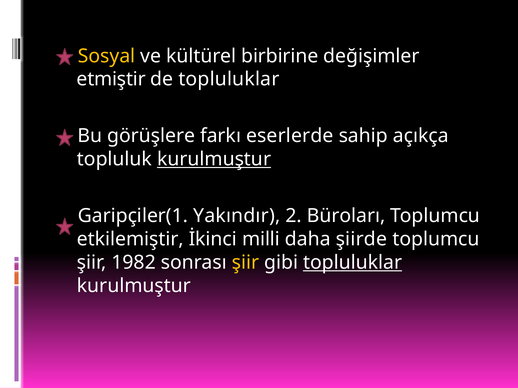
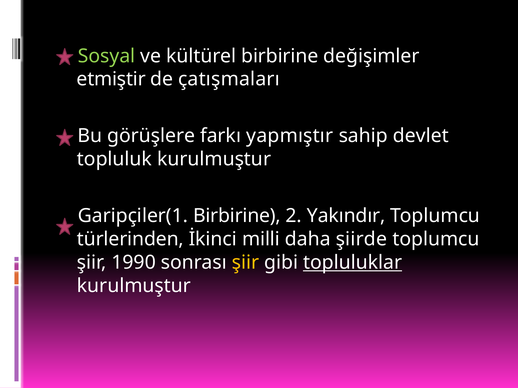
Sosyal colour: yellow -> light green
de topluluklar: topluluklar -> çatışmaları
eserlerde: eserlerde -> yapmıştır
açıkça: açıkça -> devlet
kurulmuştur at (214, 159) underline: present -> none
Garipçiler(1 Yakındır: Yakındır -> Birbirine
Büroları: Büroları -> Yakındır
etkilemiştir: etkilemiştir -> türlerinden
1982: 1982 -> 1990
